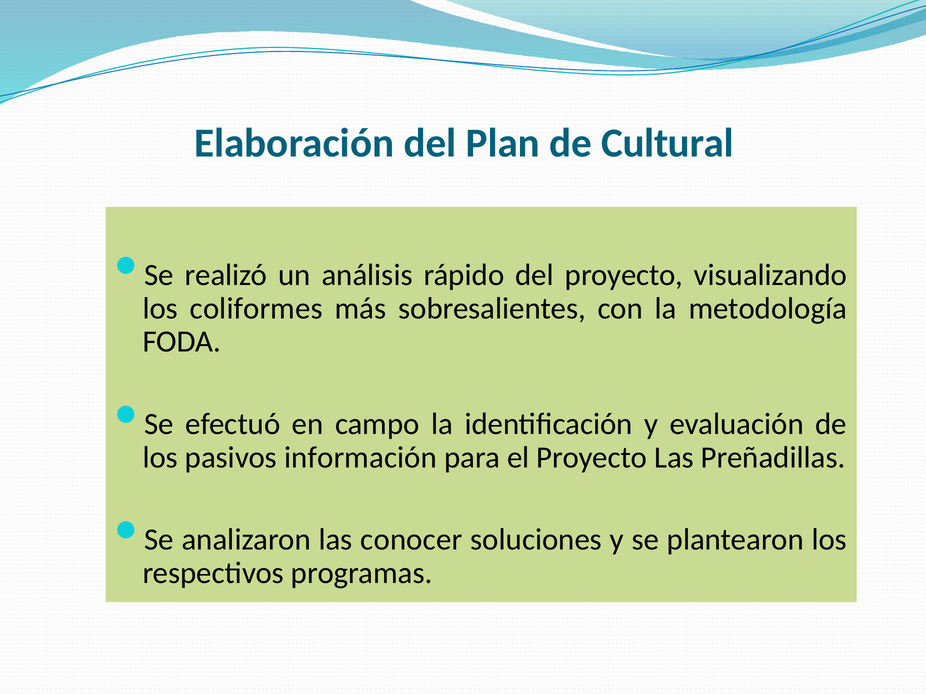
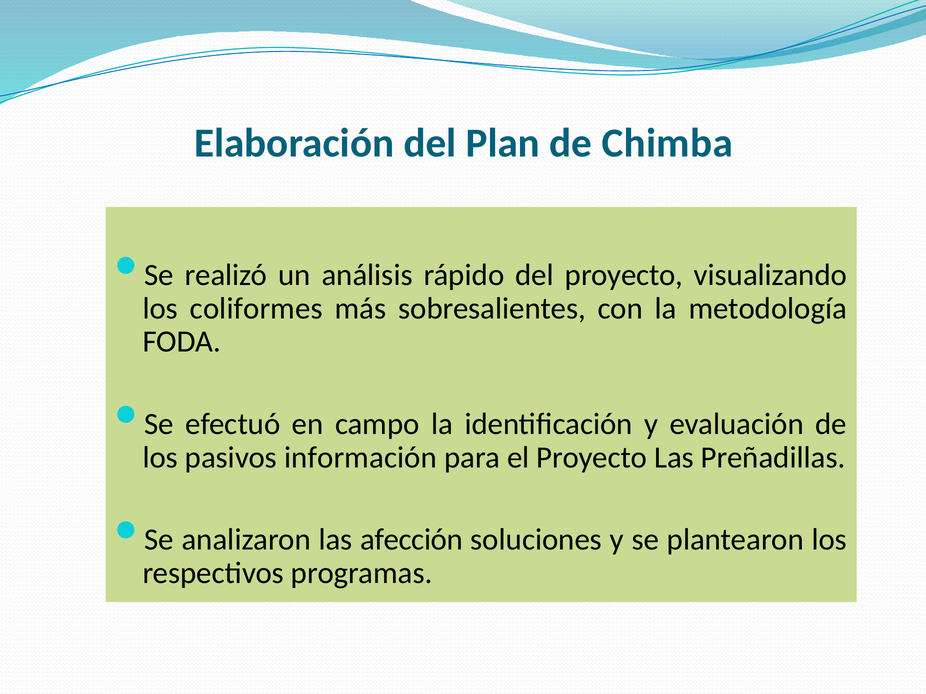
Cultural: Cultural -> Chimba
conocer: conocer -> afección
